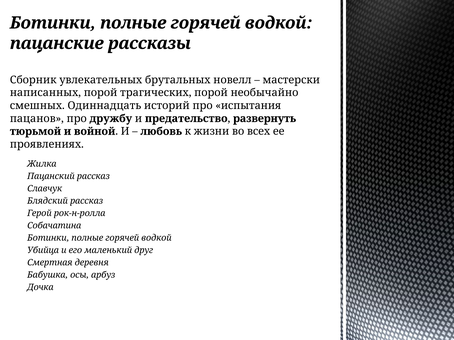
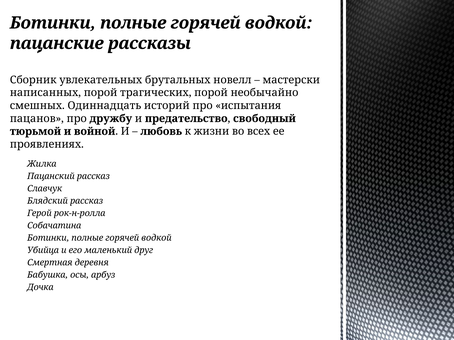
развернуть: развернуть -> свободный
